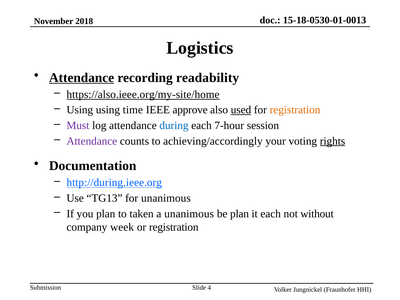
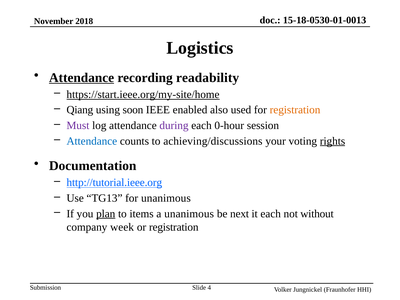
https://also.ieee.org/my-site/home: https://also.ieee.org/my-site/home -> https://start.ieee.org/my-site/home
Using at (80, 110): Using -> Qiang
time: time -> soon
approve: approve -> enabled
used underline: present -> none
during colour: blue -> purple
7-hour: 7-hour -> 0-hour
Attendance at (92, 141) colour: purple -> blue
achieving/accordingly: achieving/accordingly -> achieving/discussions
http://during.ieee.org: http://during.ieee.org -> http://tutorial.ieee.org
plan at (106, 214) underline: none -> present
taken: taken -> items
be plan: plan -> next
